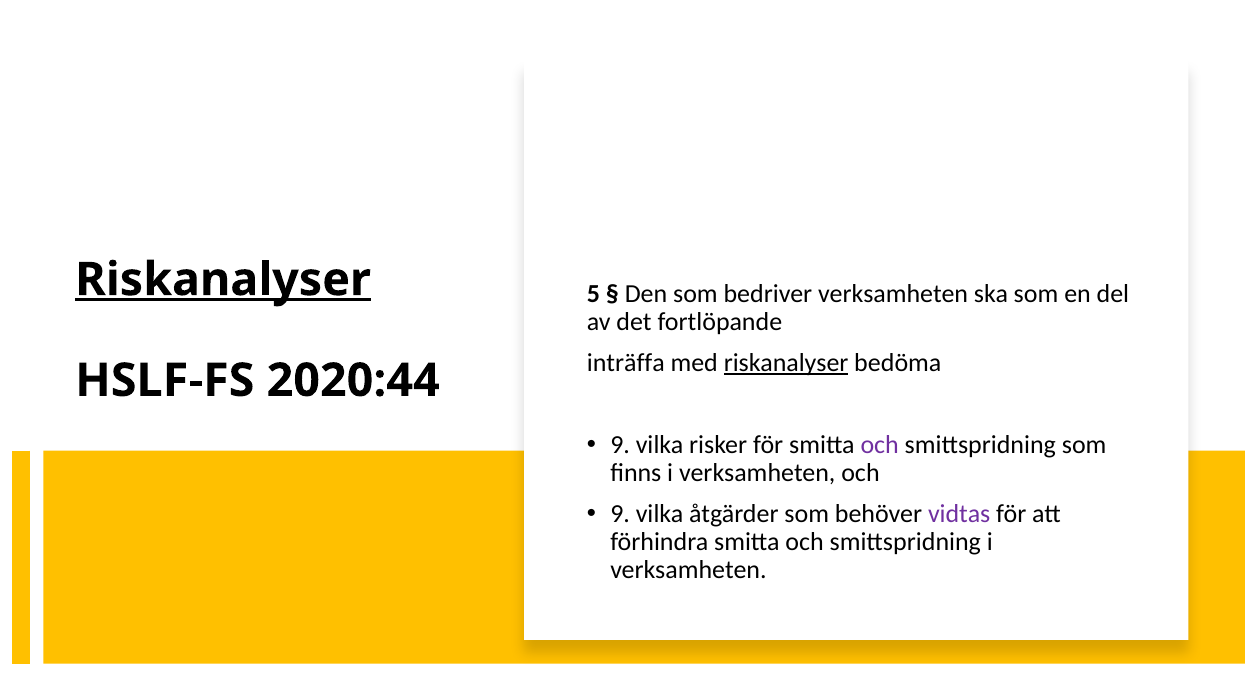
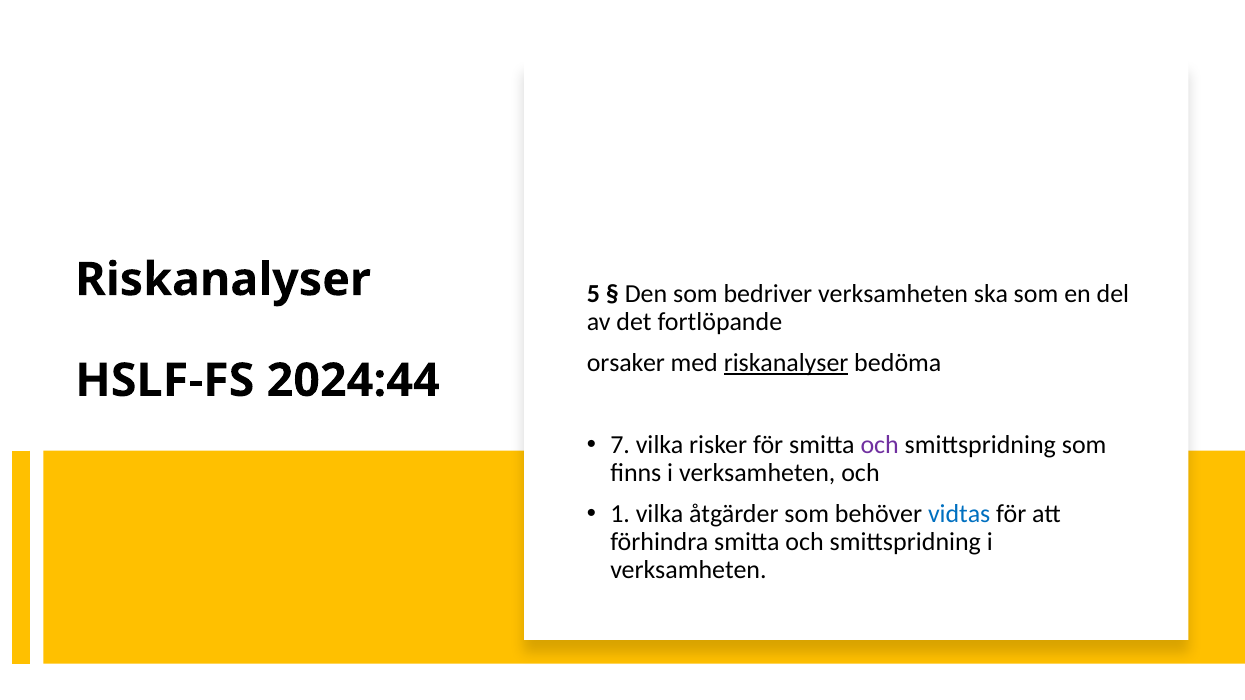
Riskanalyser at (223, 280) underline: present -> none
inträffa: inträffa -> orsaker
2020:44: 2020:44 -> 2024:44
9 at (620, 445): 9 -> 7
9 at (620, 514): 9 -> 1
vidtas colour: purple -> blue
